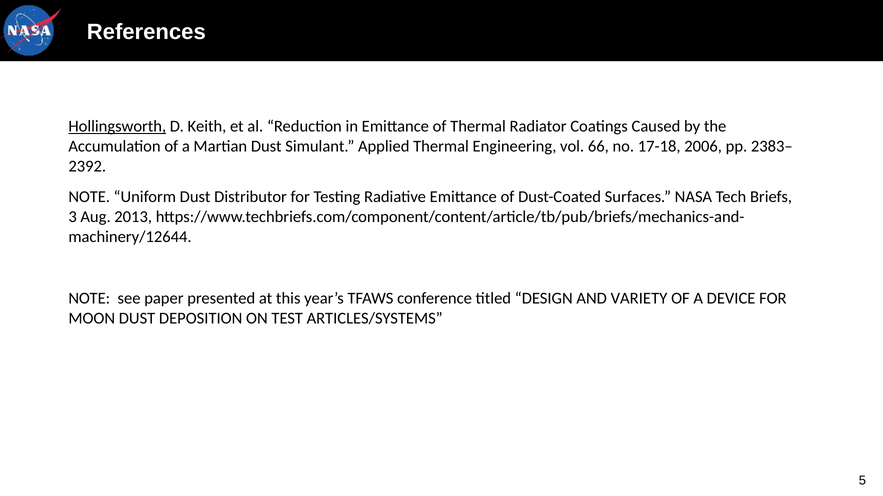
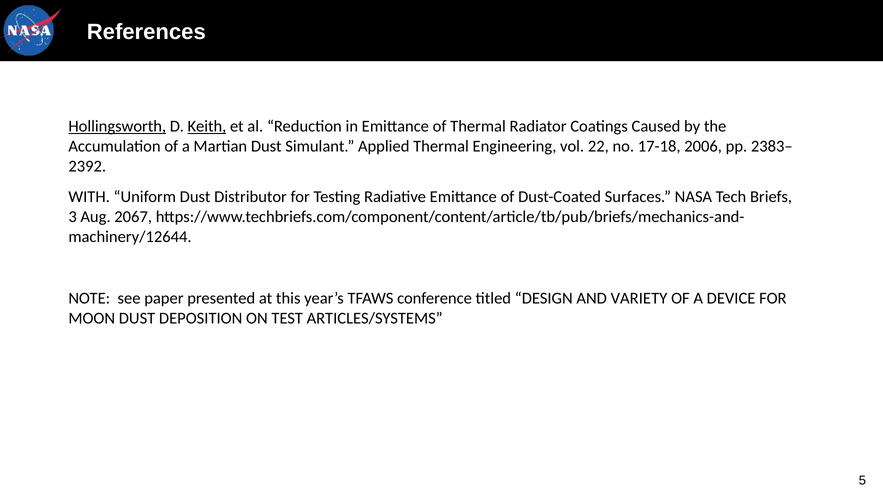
Keith underline: none -> present
66: 66 -> 22
NOTE at (89, 197): NOTE -> WITH
2013: 2013 -> 2067
